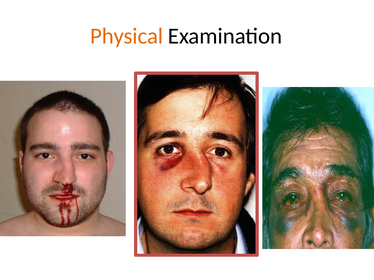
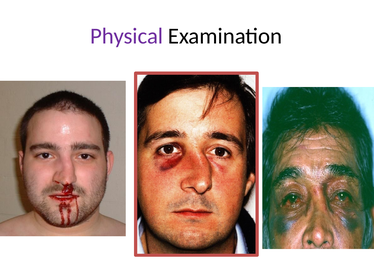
Physical colour: orange -> purple
